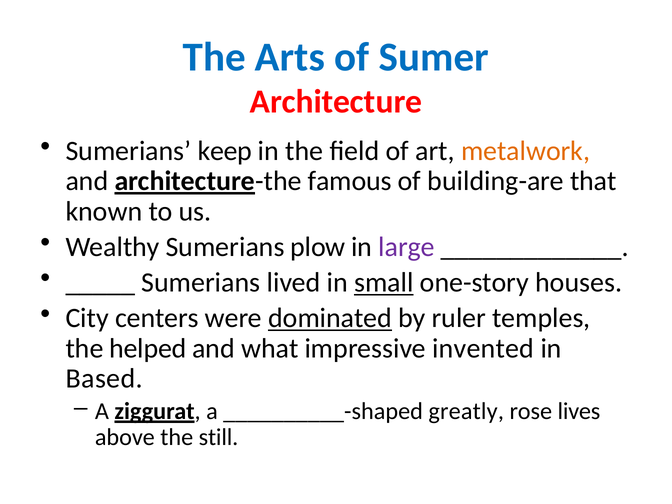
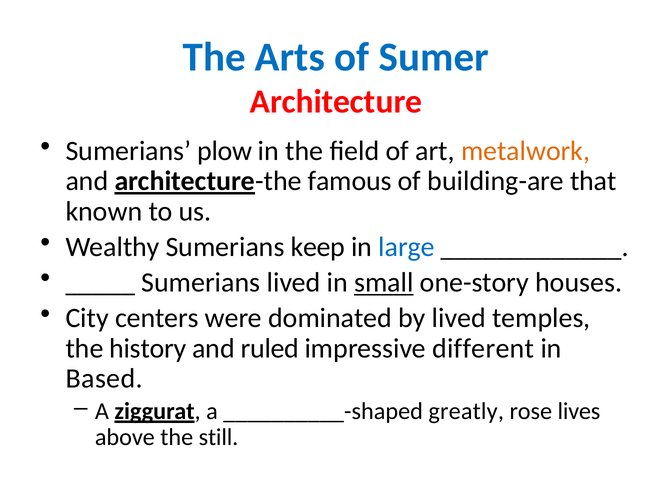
keep: keep -> plow
plow: plow -> keep
large colour: purple -> blue
dominated underline: present -> none
by ruler: ruler -> lived
helped: helped -> history
what: what -> ruled
invented: invented -> different
